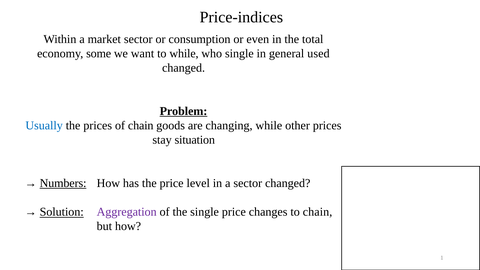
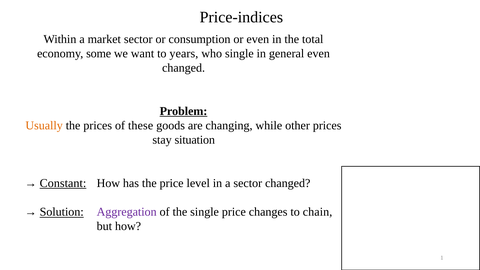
to while: while -> years
general used: used -> even
Usually colour: blue -> orange
of chain: chain -> these
Numbers: Numbers -> Constant
